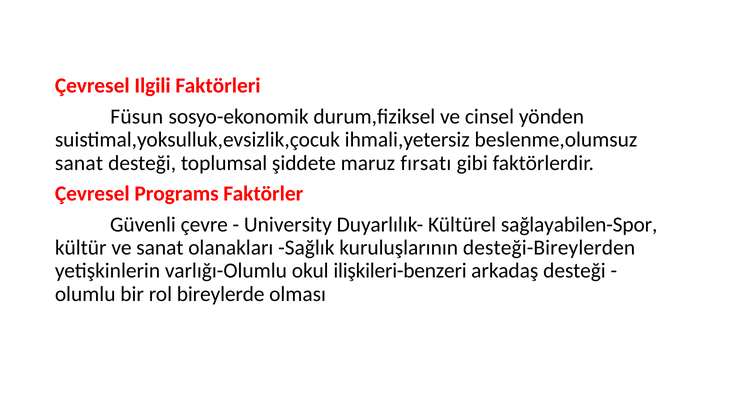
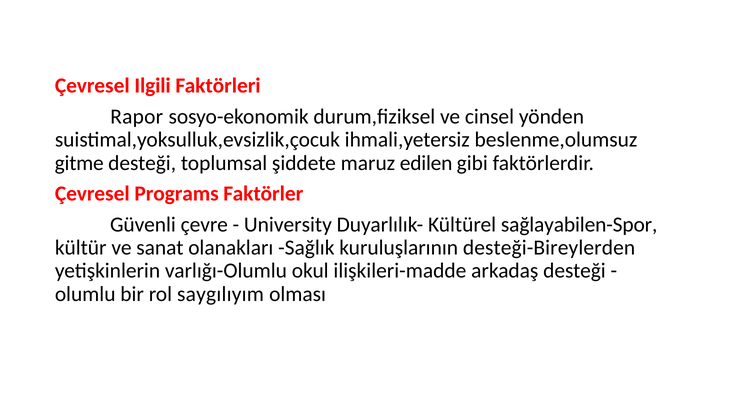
Füsun: Füsun -> Rapor
sanat at (79, 163): sanat -> gitme
fırsatı: fırsatı -> edilen
ilişkileri-benzeri: ilişkileri-benzeri -> ilişkileri-madde
bireylerde: bireylerde -> saygılıyım
